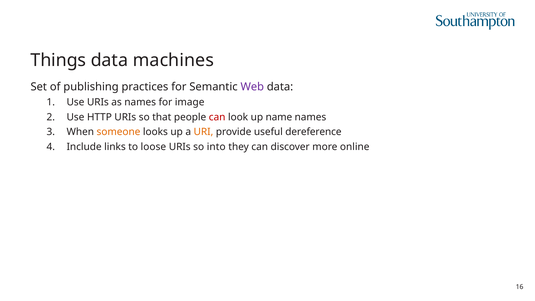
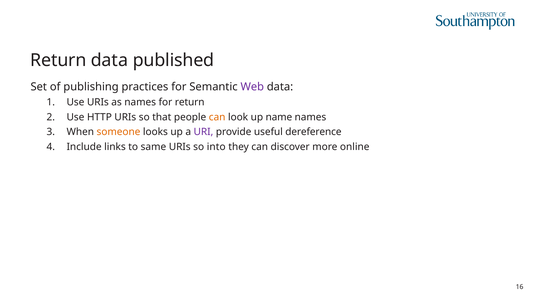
Things at (58, 60): Things -> Return
machines: machines -> published
for image: image -> return
can at (217, 117) colour: red -> orange
URI colour: orange -> purple
loose: loose -> same
